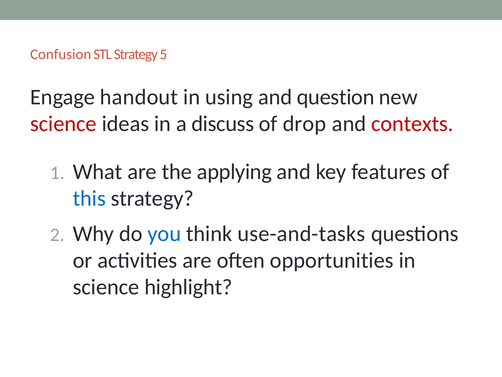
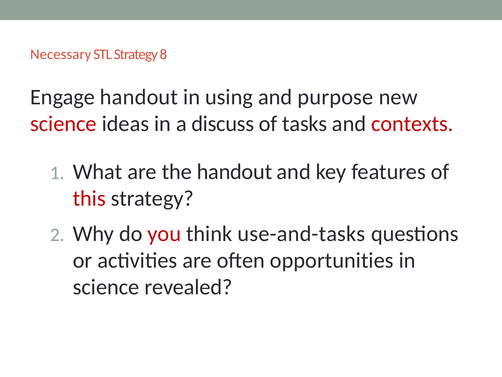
Confusion: Confusion -> Necessary
5: 5 -> 8
question: question -> purpose
drop: drop -> tasks
the applying: applying -> handout
this colour: blue -> red
you colour: blue -> red
highlight: highlight -> revealed
